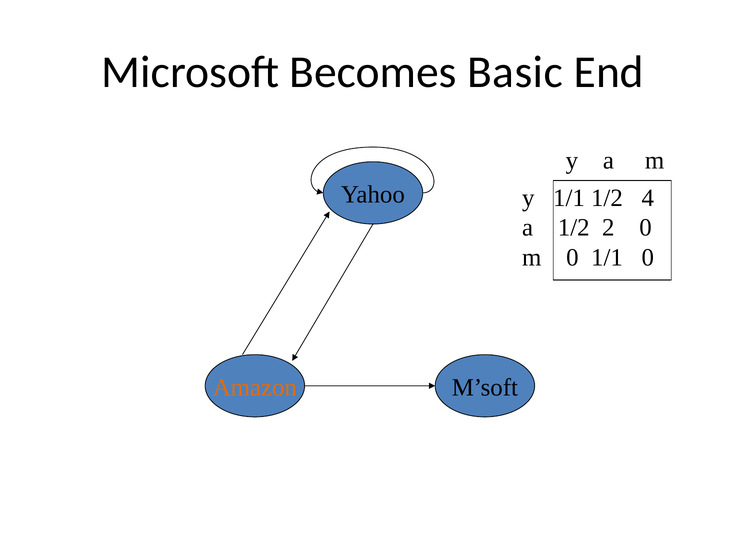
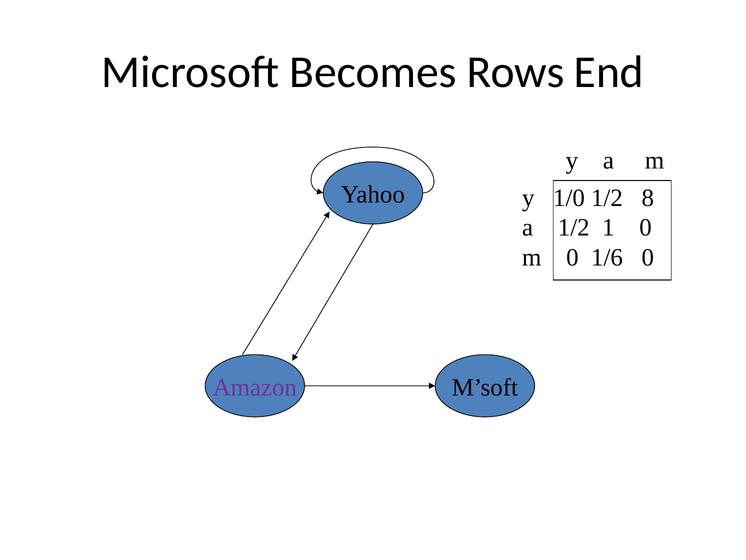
Basic: Basic -> Rows
y 1/1: 1/1 -> 1/0
4: 4 -> 8
2: 2 -> 1
0 1/1: 1/1 -> 1/6
Amazon colour: orange -> purple
